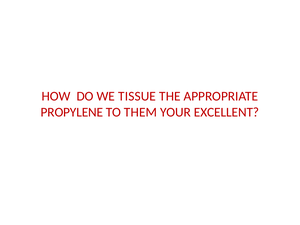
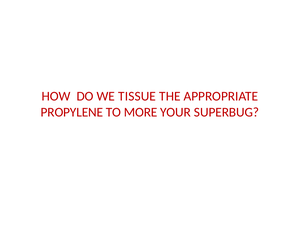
THEM: THEM -> MORE
EXCELLENT: EXCELLENT -> SUPERBUG
